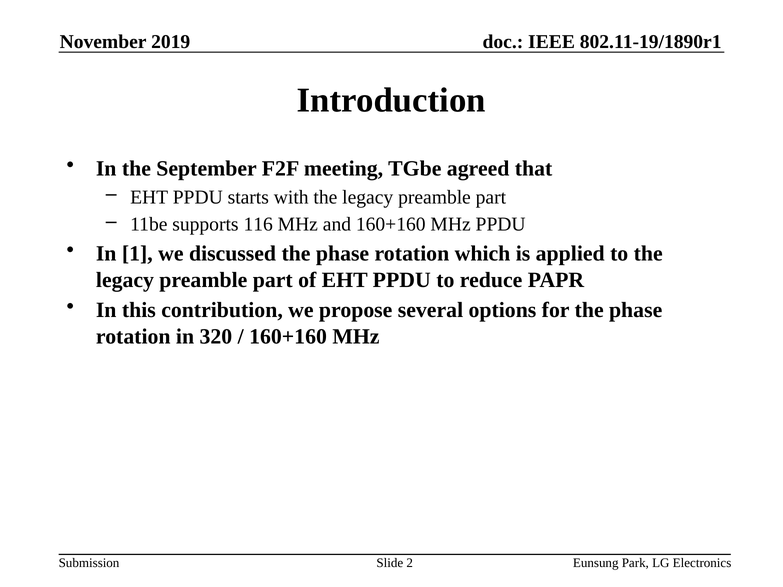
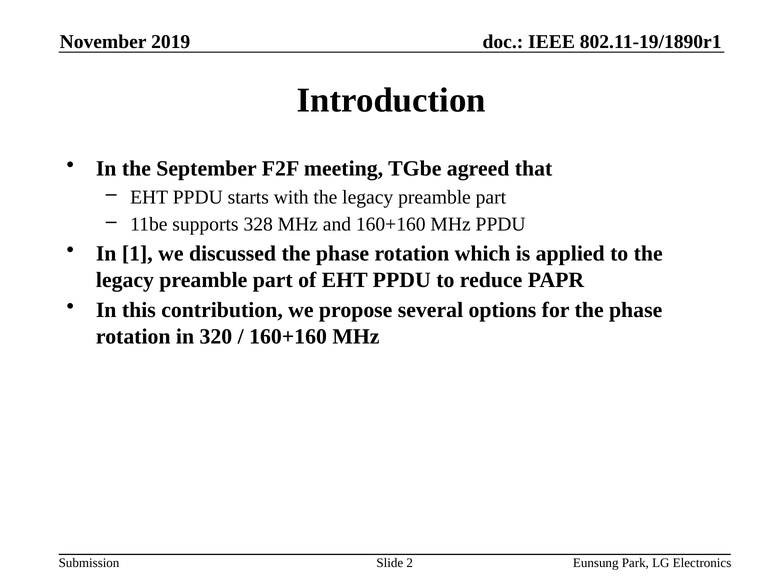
116: 116 -> 328
